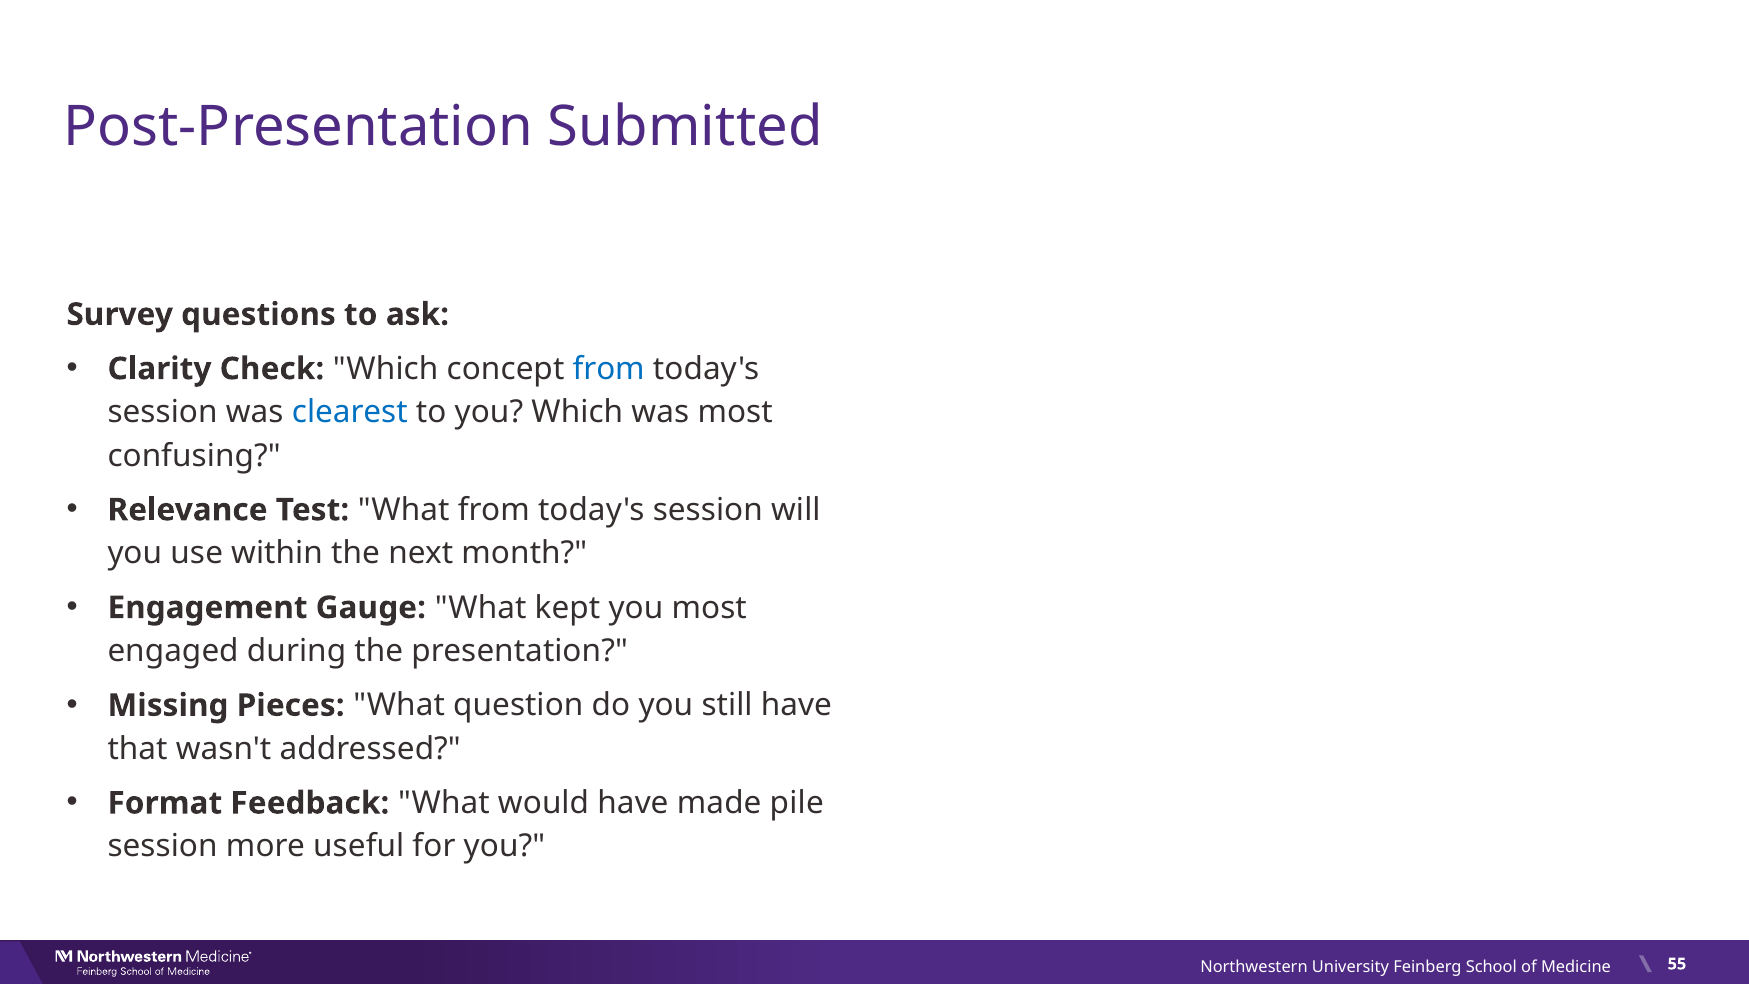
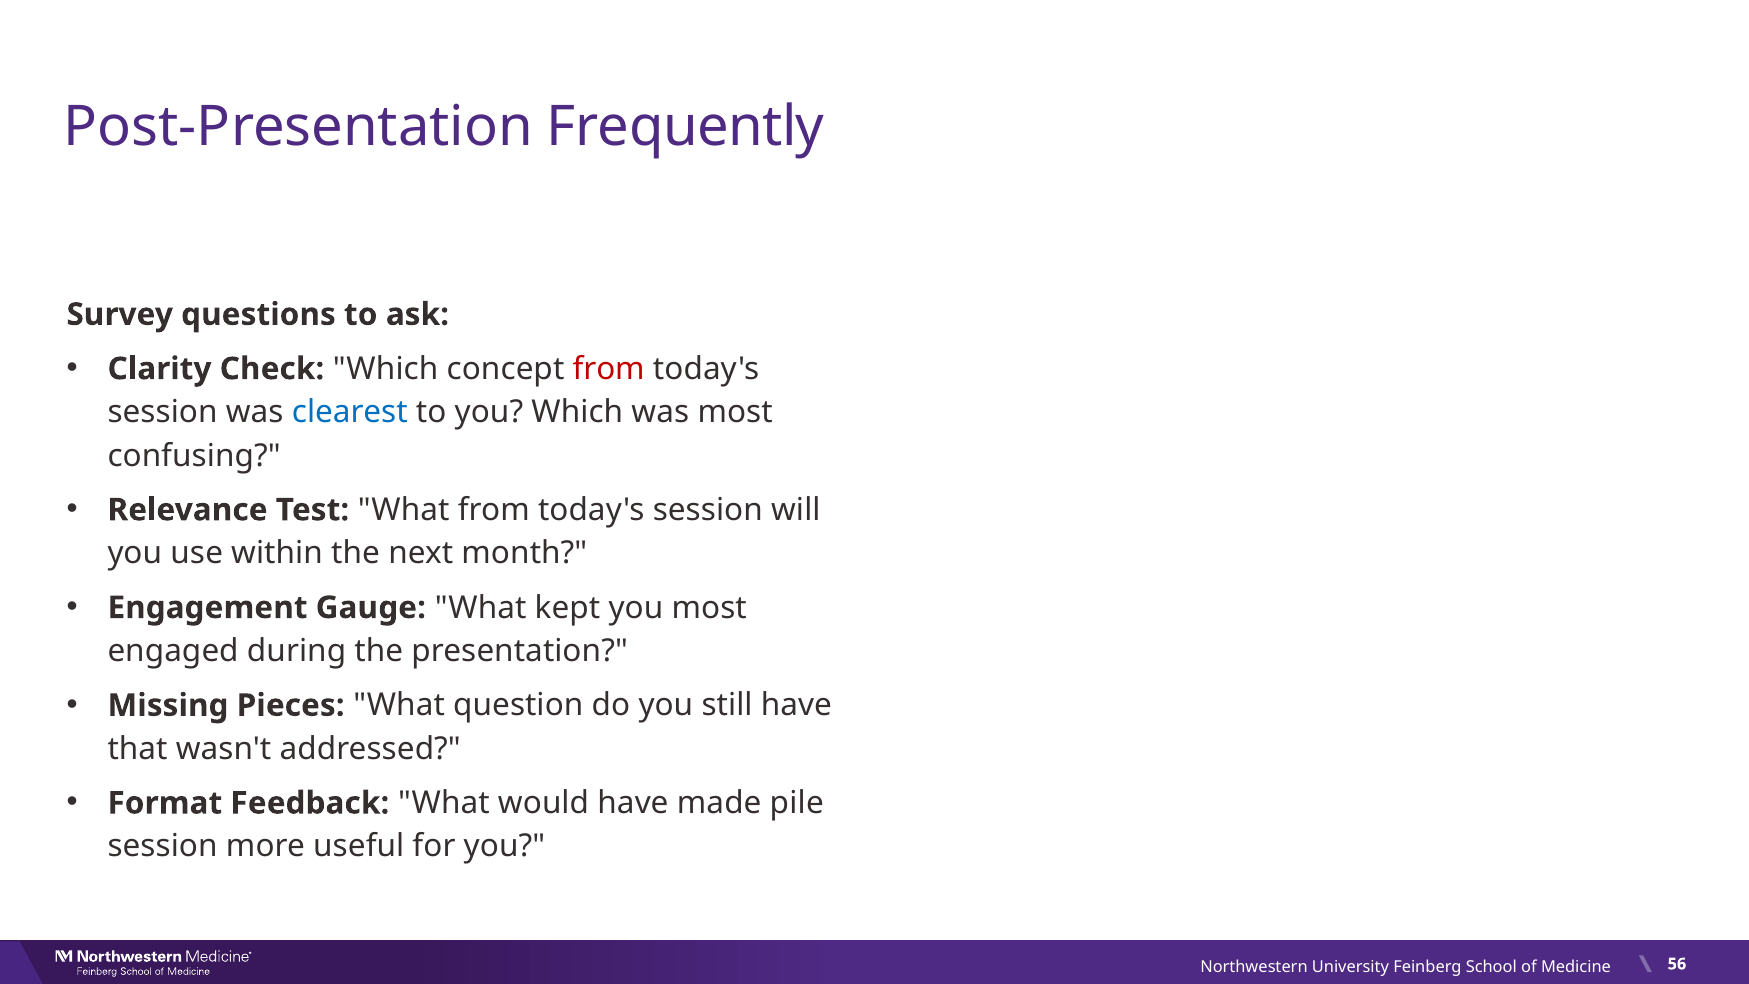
Submitted: Submitted -> Frequently
from at (609, 369) colour: blue -> red
55: 55 -> 56
